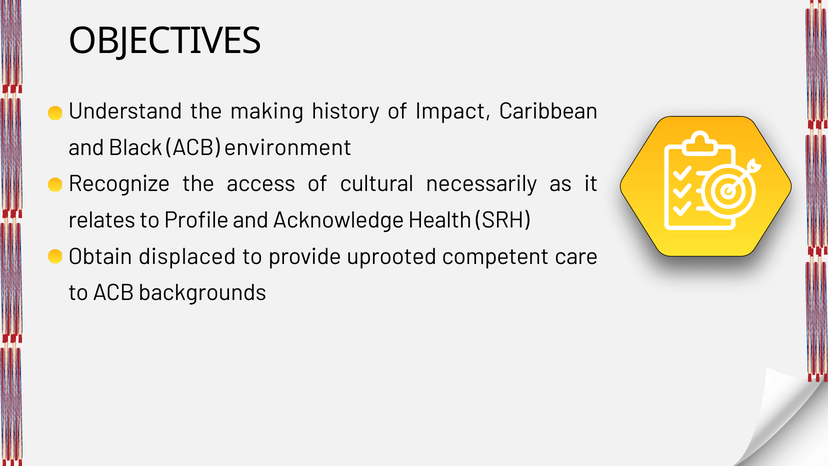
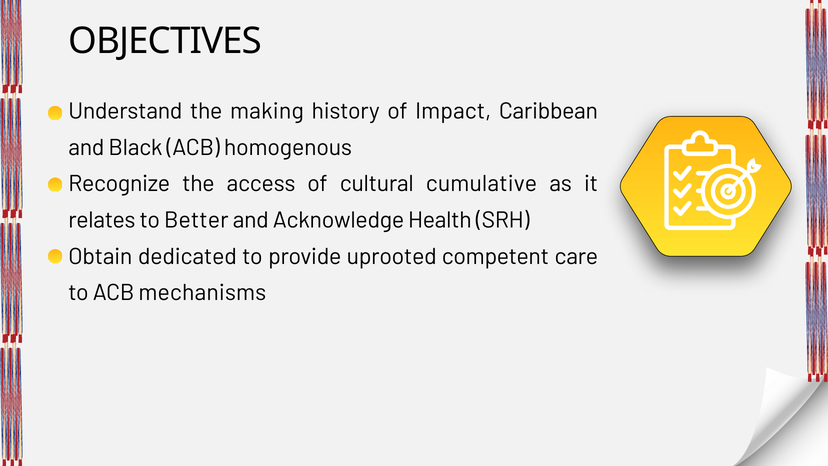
environment: environment -> homogenous
necessarily: necessarily -> cumulative
Profile: Profile -> Better
displaced: displaced -> dedicated
backgrounds: backgrounds -> mechanisms
